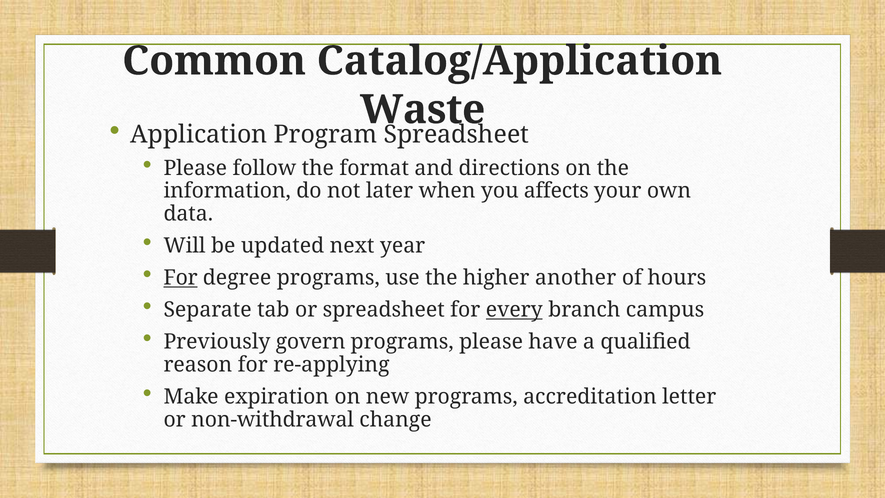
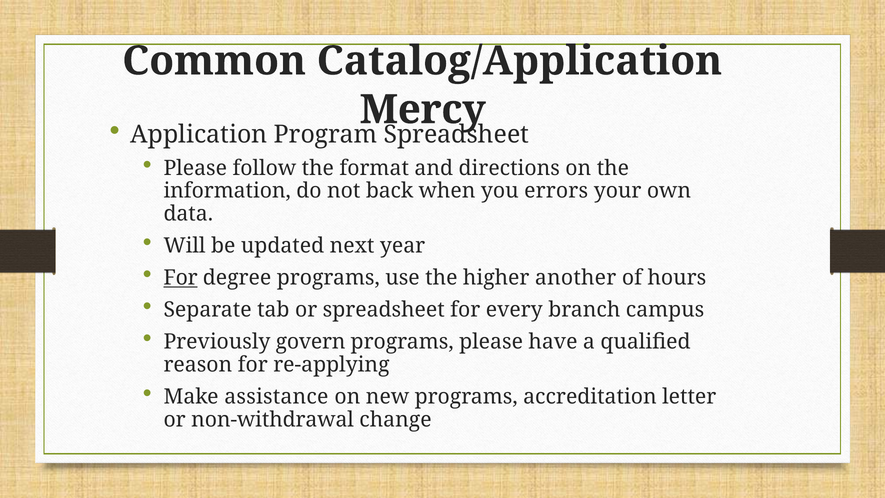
Waste: Waste -> Mercy
later: later -> back
affects: affects -> errors
every underline: present -> none
expiration: expiration -> assistance
